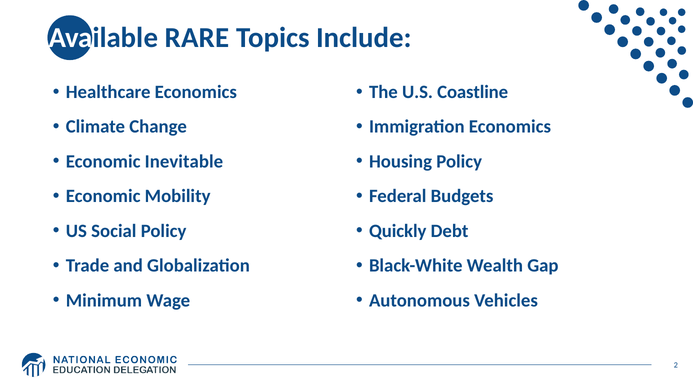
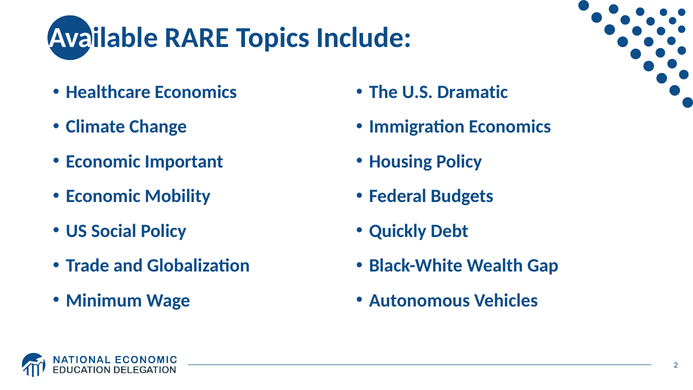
Coastline: Coastline -> Dramatic
Inevitable: Inevitable -> Important
